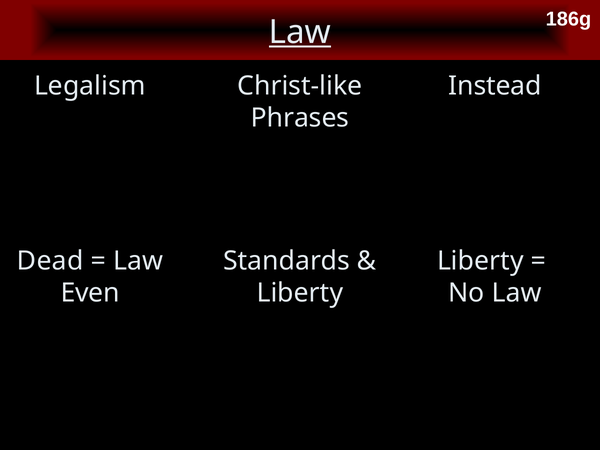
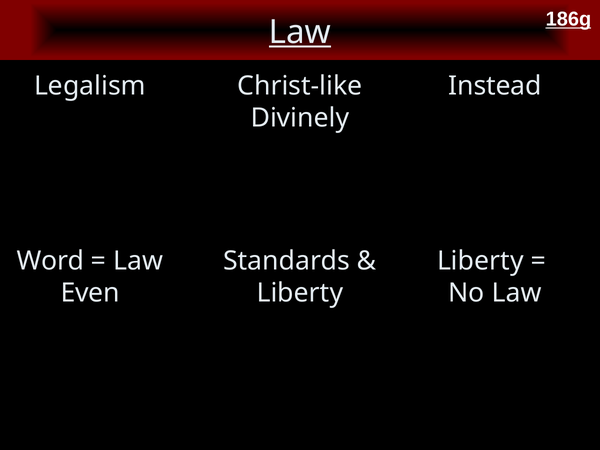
186g underline: none -> present
Phrases: Phrases -> Divinely
Dead: Dead -> Word
